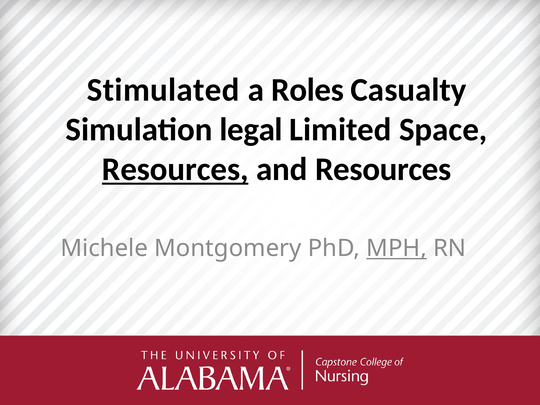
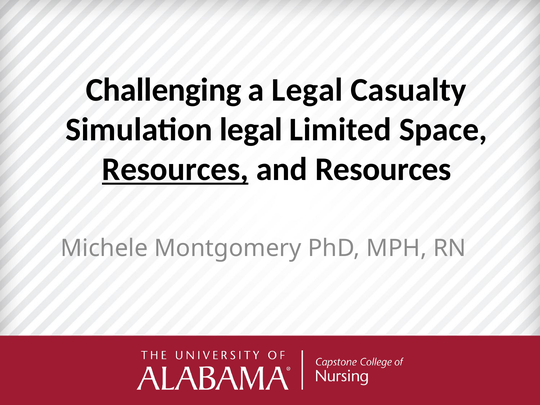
Stimulated: Stimulated -> Challenging
a Roles: Roles -> Legal
MPH underline: present -> none
